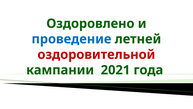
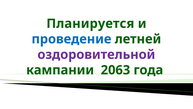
Оздоровлено: Оздоровлено -> Планируется
оздоровительной colour: red -> purple
2021: 2021 -> 2063
